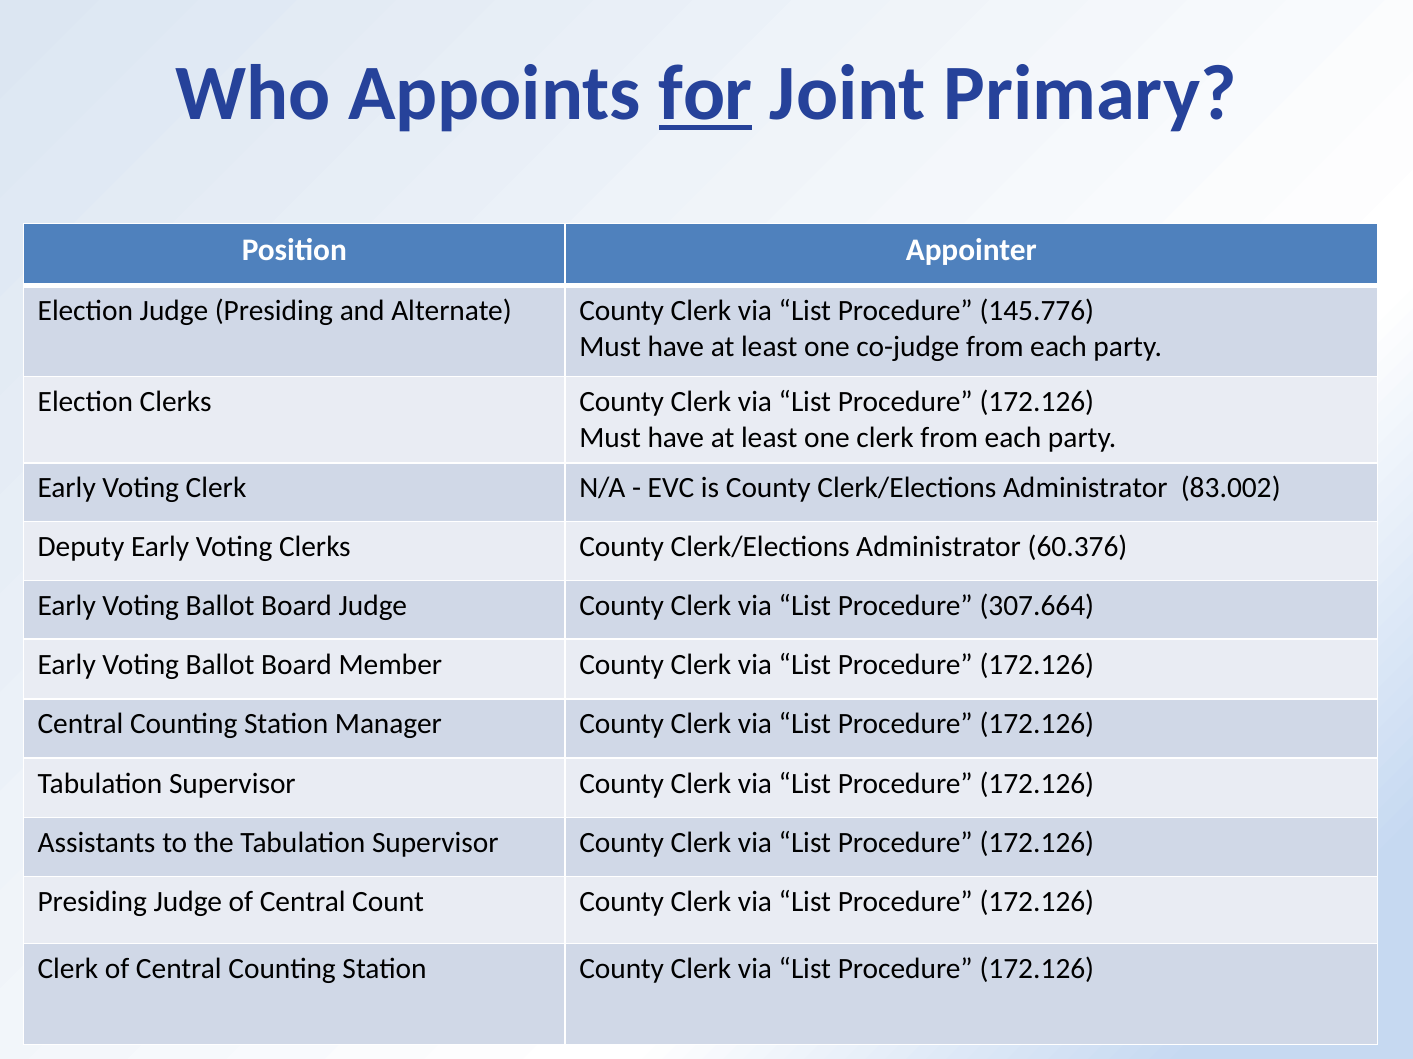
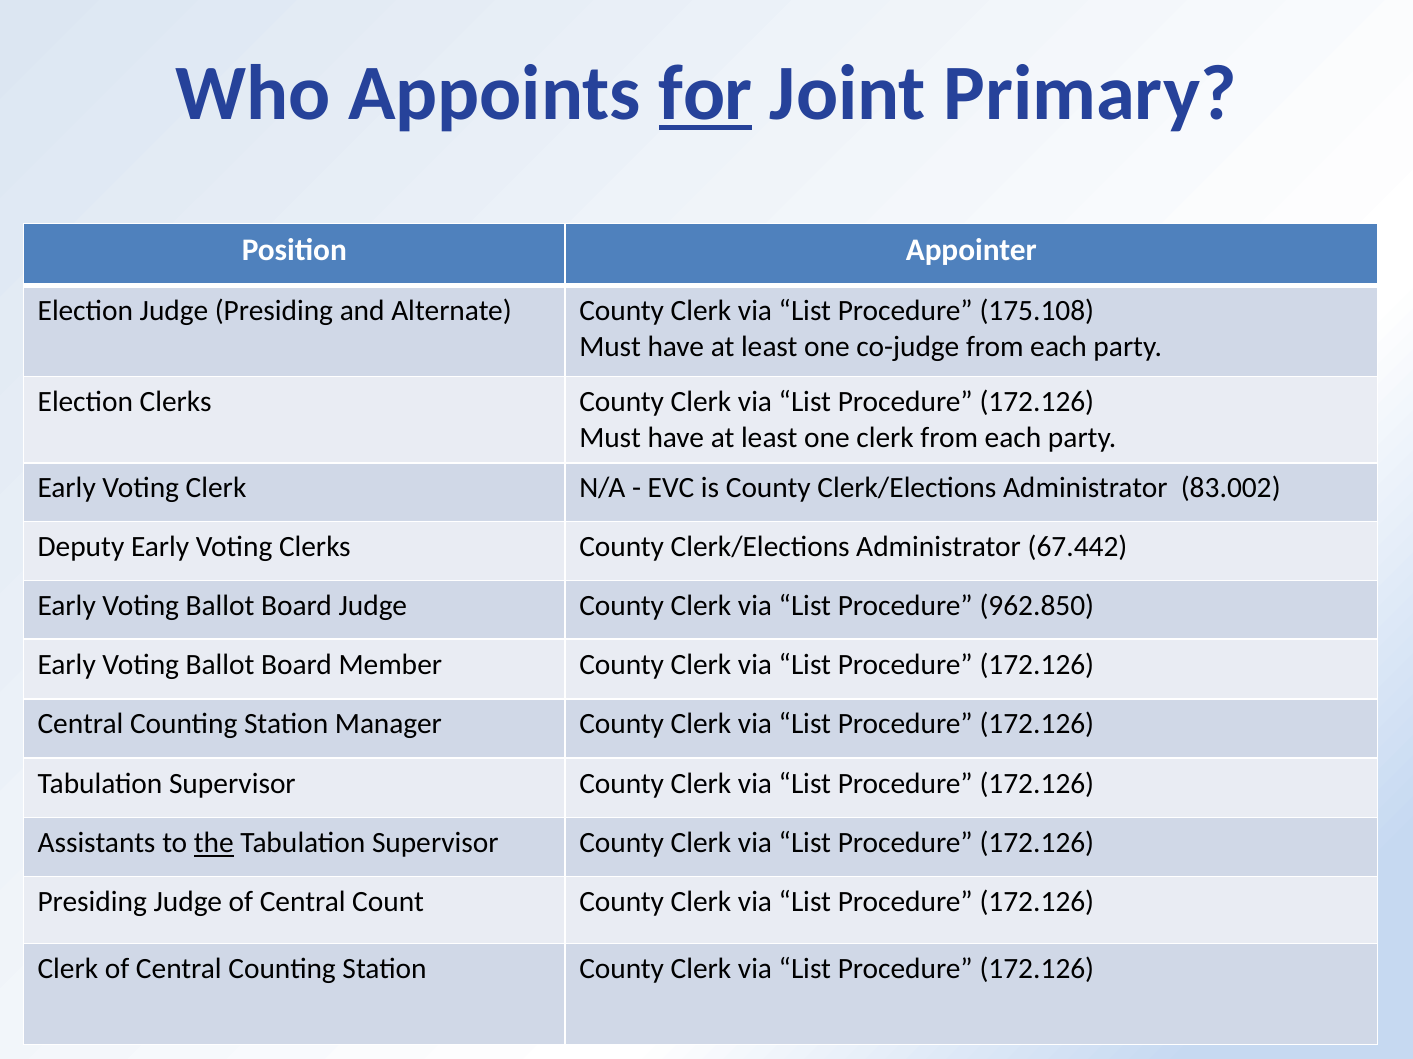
145.776: 145.776 -> 175.108
60.376: 60.376 -> 67.442
307.664: 307.664 -> 962.850
the underline: none -> present
